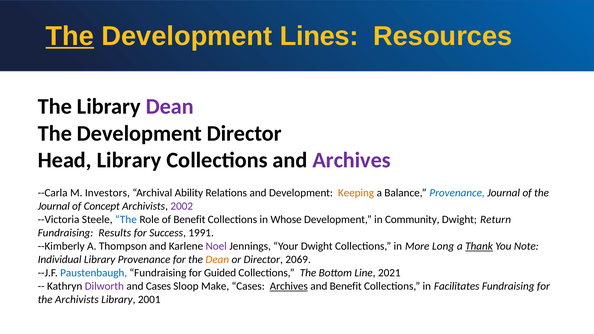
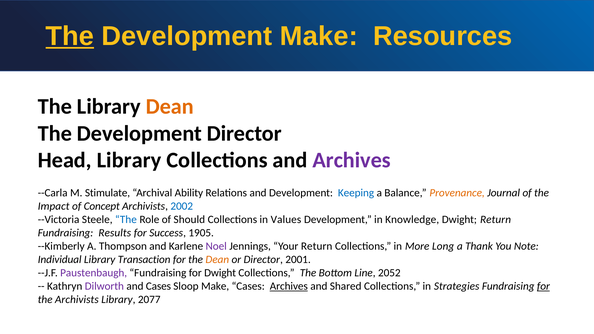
Development Lines: Lines -> Make
Dean at (170, 107) colour: purple -> orange
Investors: Investors -> Stimulate
Keeping colour: orange -> blue
Provenance at (457, 193) colour: blue -> orange
Journal at (54, 206): Journal -> Impact
2002 colour: purple -> blue
of Benefit: Benefit -> Should
Whose: Whose -> Values
Community: Community -> Knowledge
1991: 1991 -> 1905
Your Dwight: Dwight -> Return
Thank underline: present -> none
Library Provenance: Provenance -> Transaction
2069: 2069 -> 2001
Paustenbaugh colour: blue -> purple
for Guided: Guided -> Dwight
2021: 2021 -> 2052
and Benefit: Benefit -> Shared
Facilitates: Facilitates -> Strategies
for at (543, 286) underline: none -> present
2001: 2001 -> 2077
